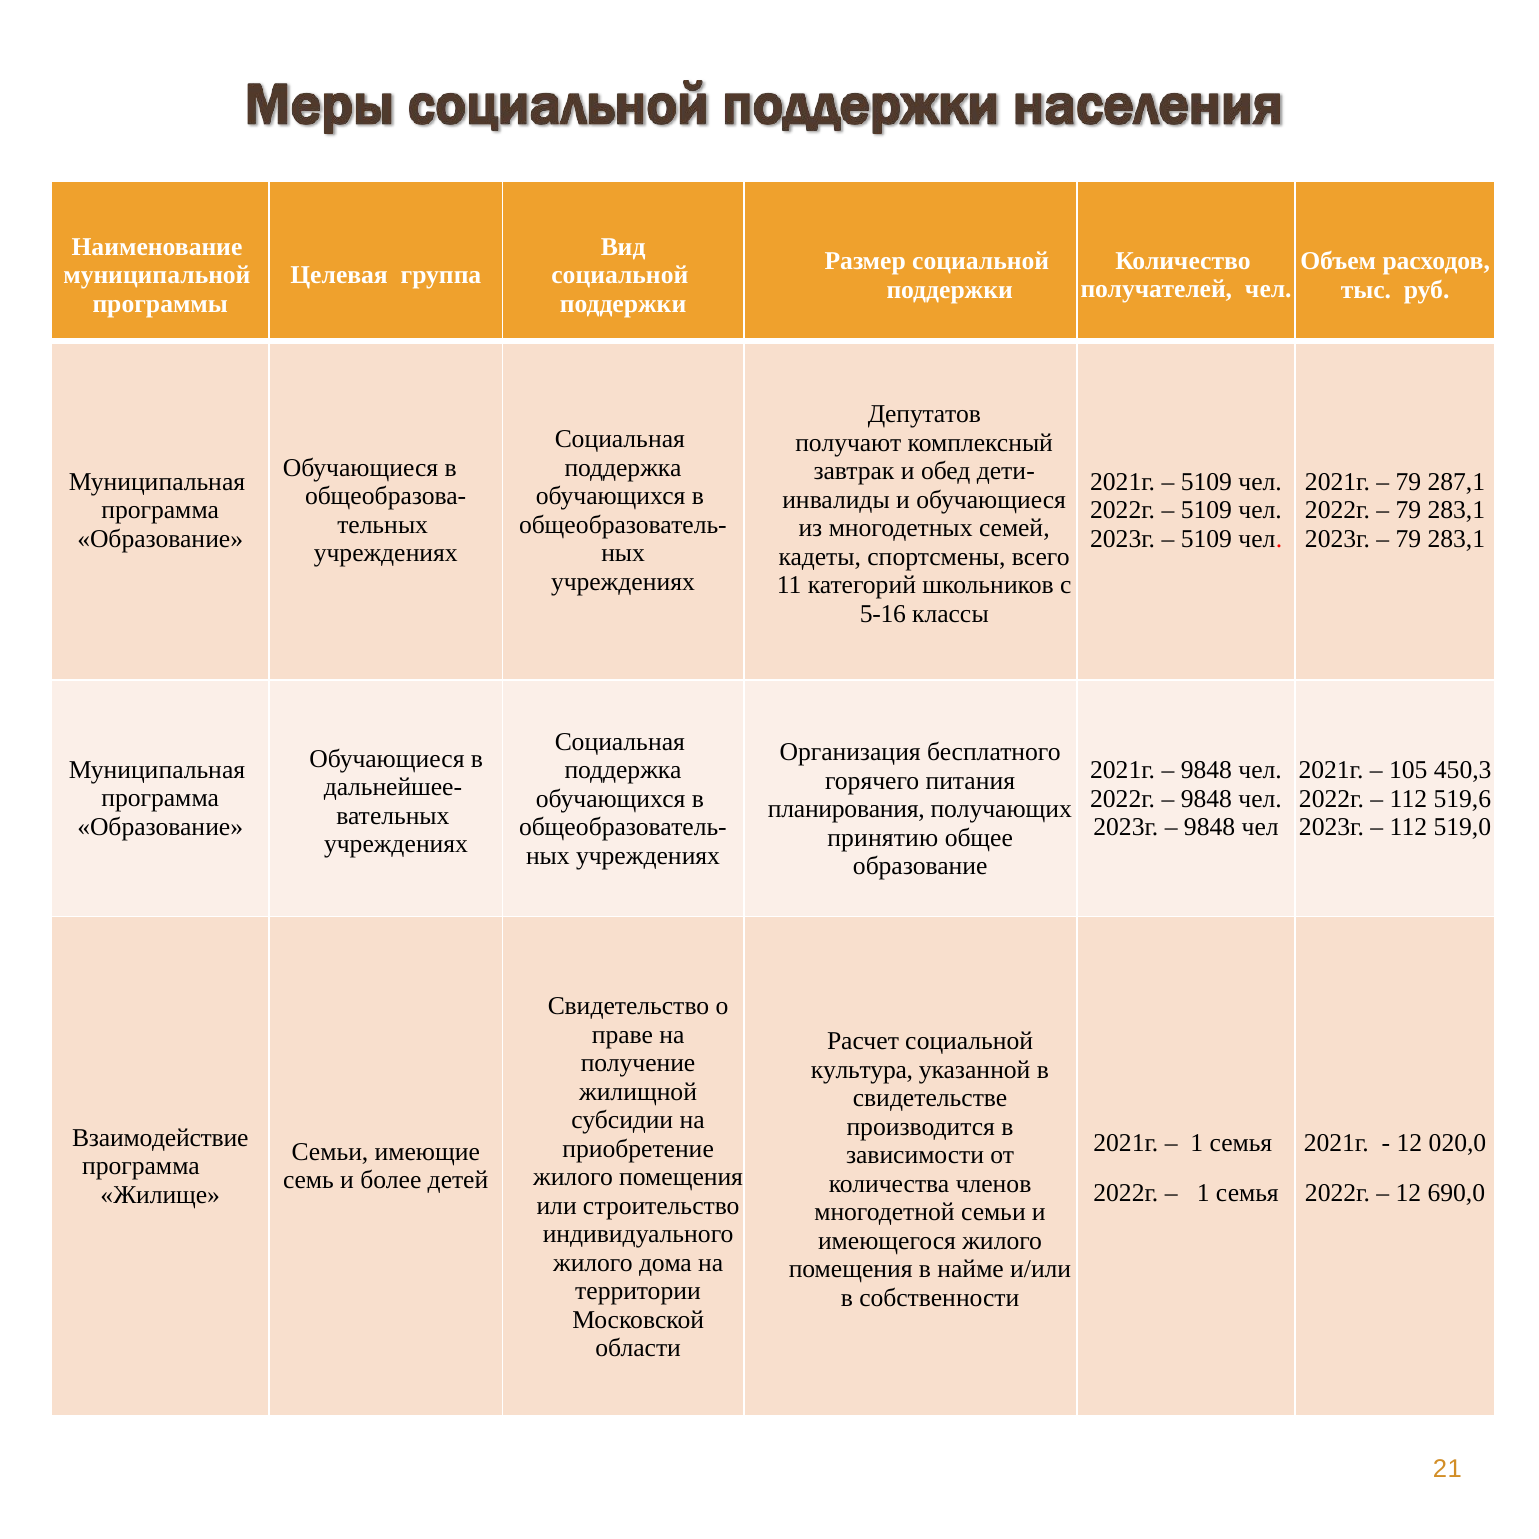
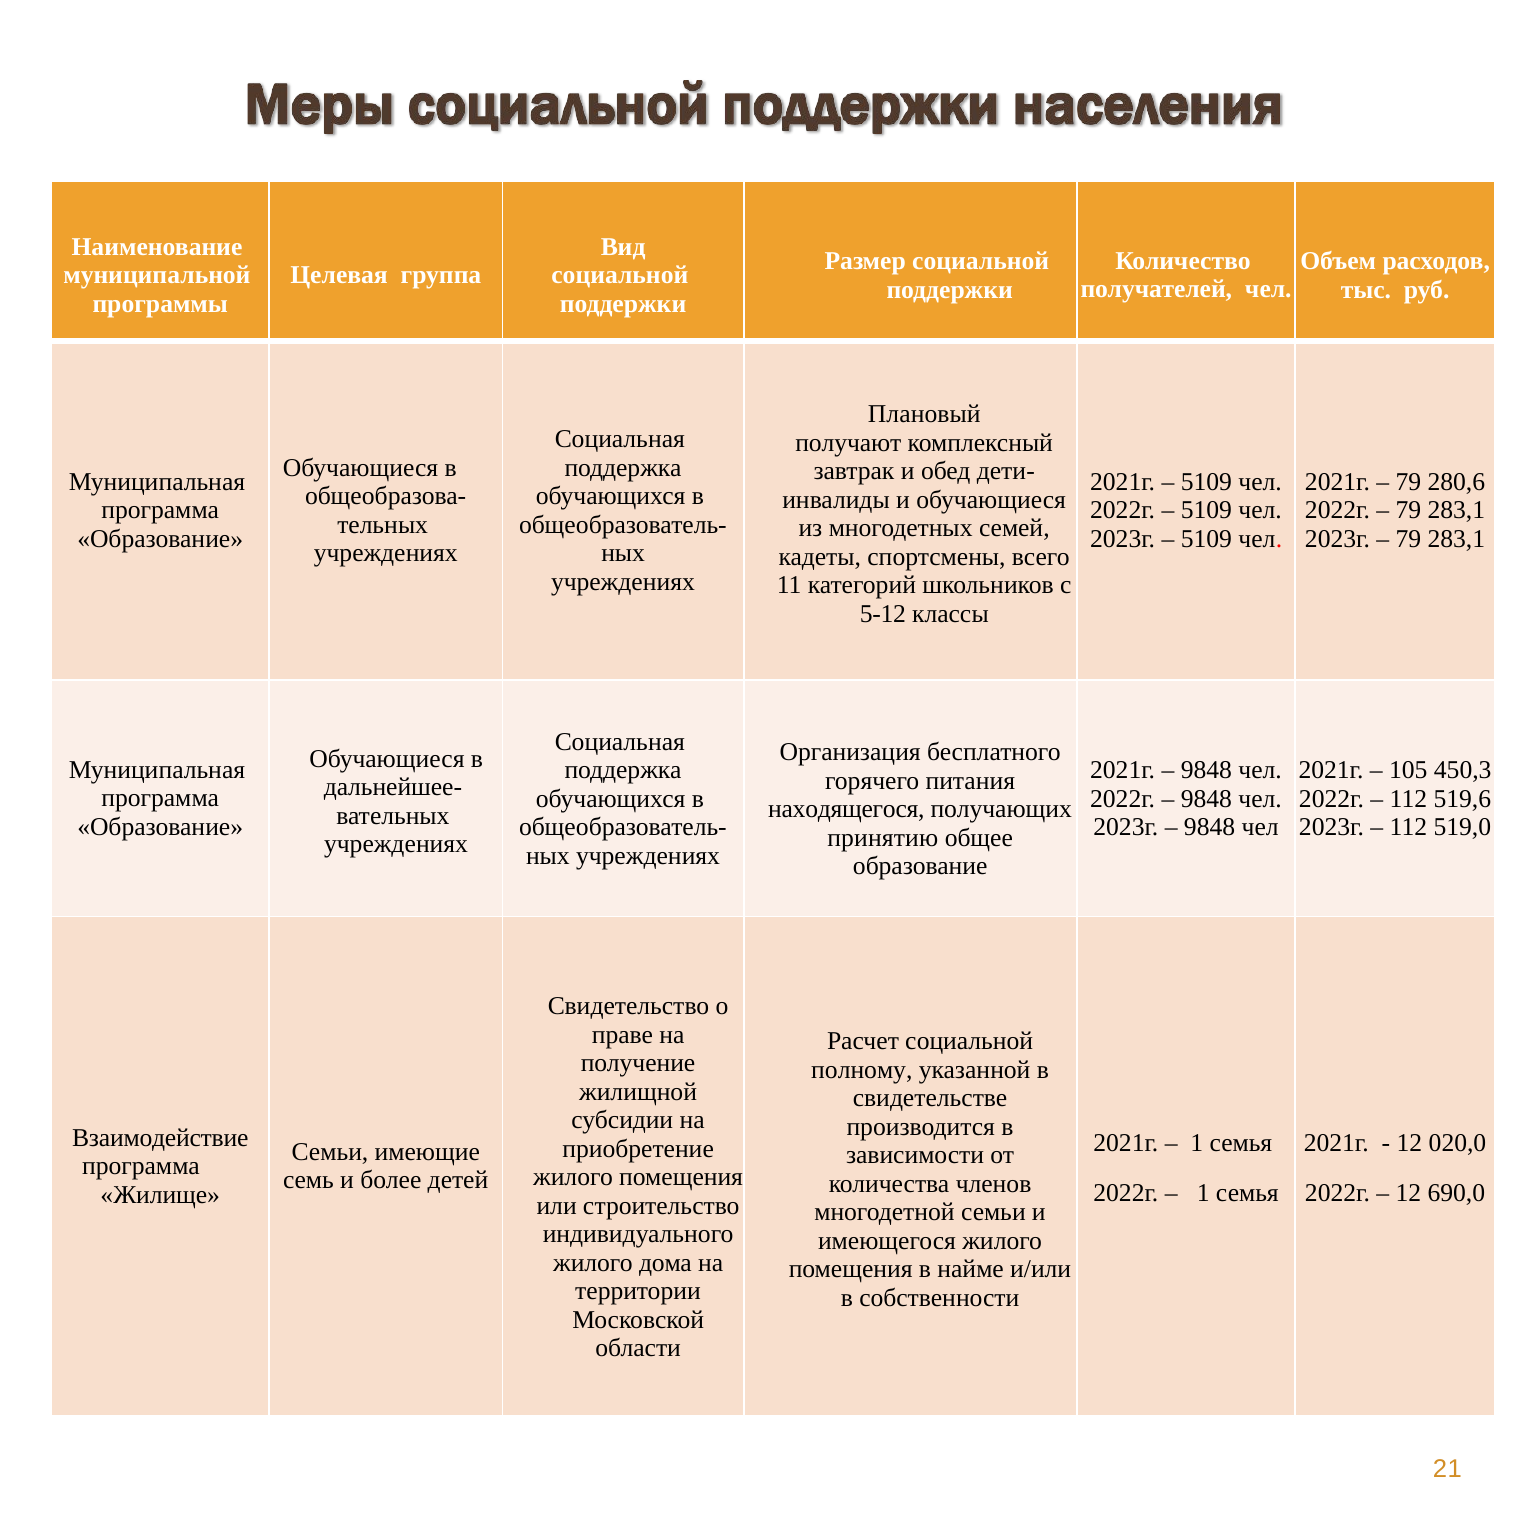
Депутатов: Депутатов -> Плановый
287,1: 287,1 -> 280,6
5-16: 5-16 -> 5-12
планирования: планирования -> находящегося
культура: культура -> полному
